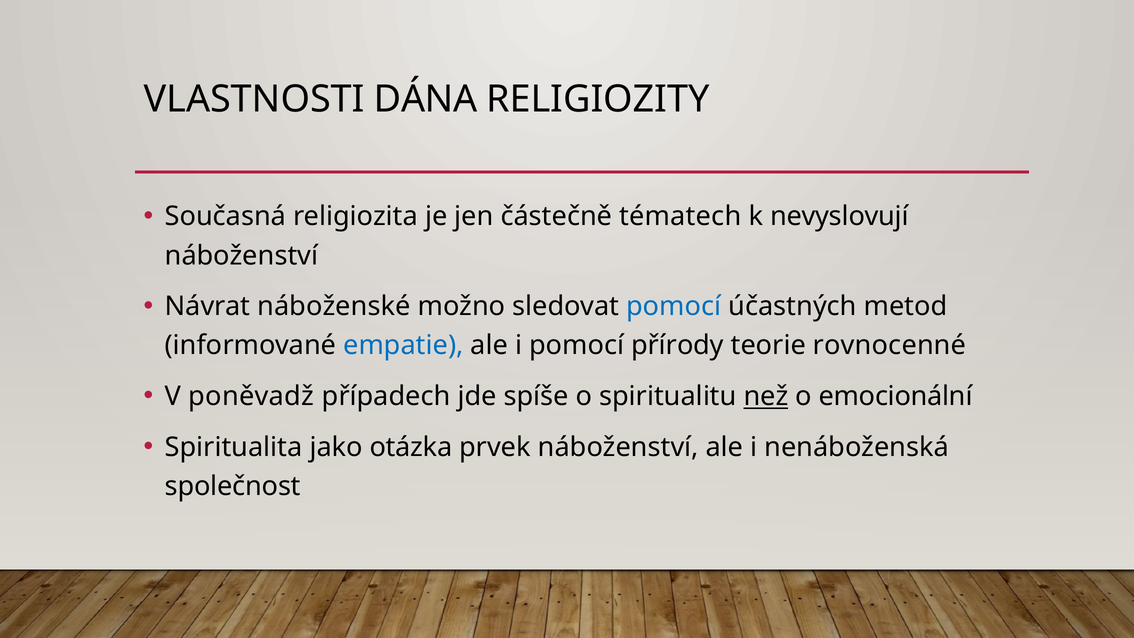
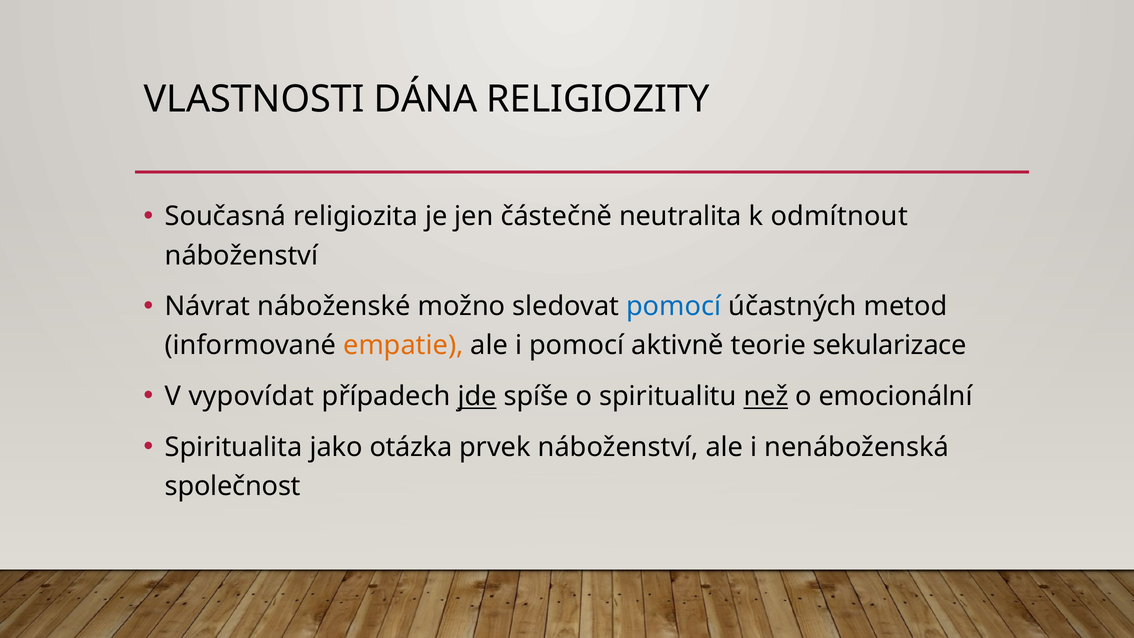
tématech: tématech -> neutralita
nevyslovují: nevyslovují -> odmítnout
empatie colour: blue -> orange
přírody: přírody -> aktivně
rovnocenné: rovnocenné -> sekularizace
poněvadž: poněvadž -> vypovídat
jde underline: none -> present
